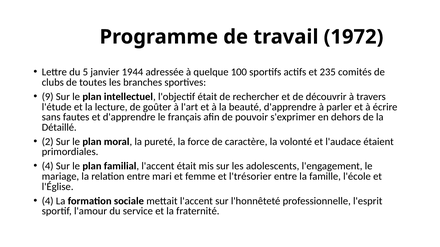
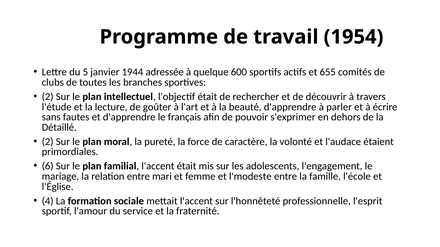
1972: 1972 -> 1954
100: 100 -> 600
235: 235 -> 655
9 at (48, 97): 9 -> 2
4 at (48, 167): 4 -> 6
l'trésorier: l'trésorier -> l'modeste
